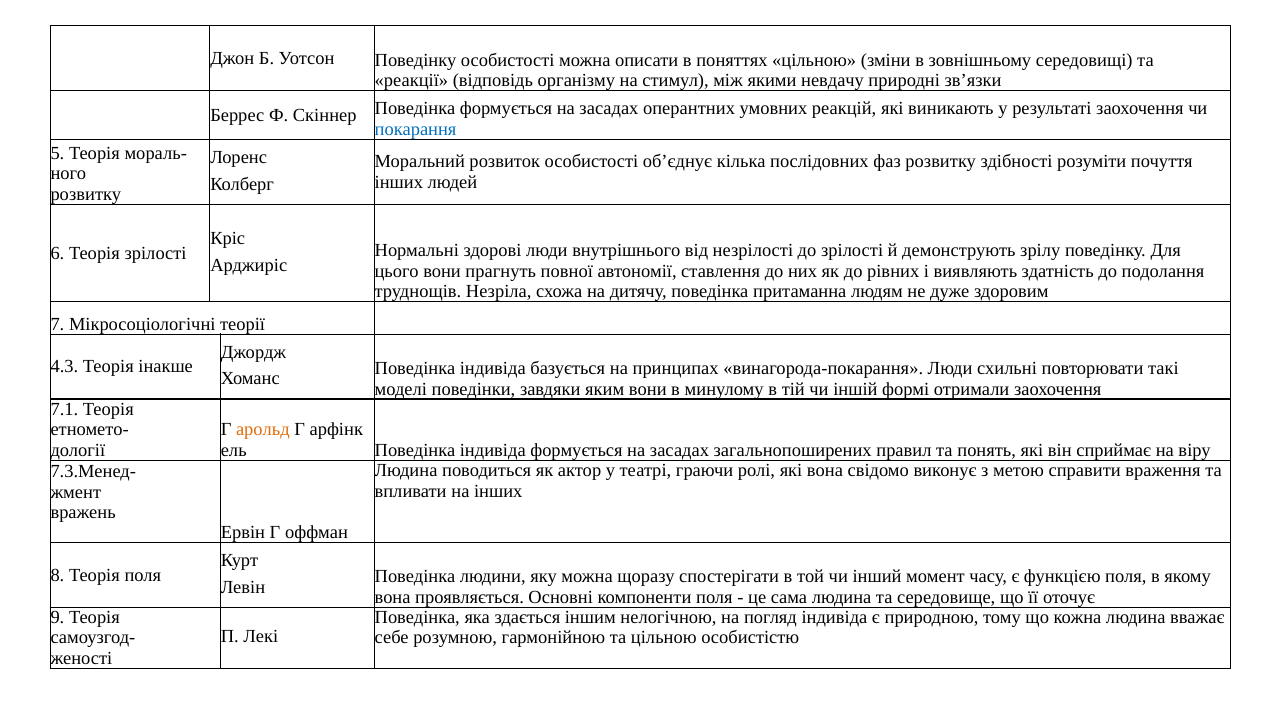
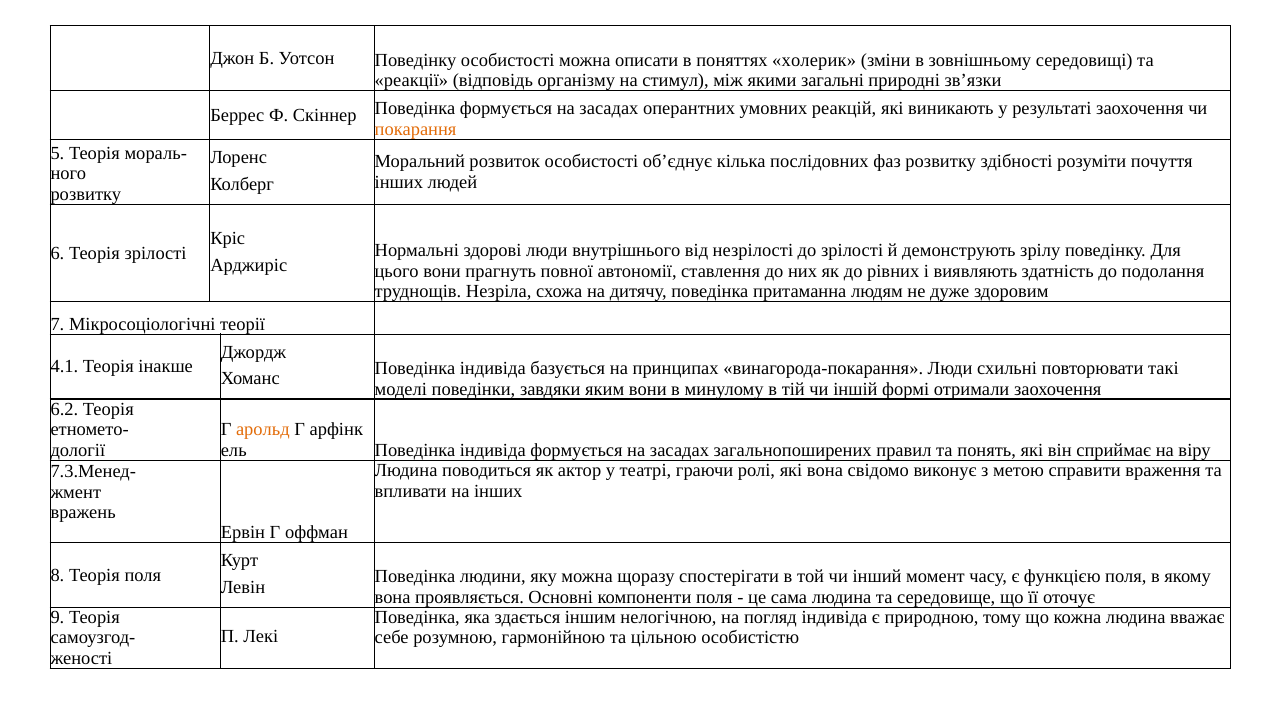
поняттях цільною: цільною -> холерик
невдачу: невдачу -> загальні
покарання colour: blue -> orange
4.3: 4.3 -> 4.1
7.1: 7.1 -> 6.2
